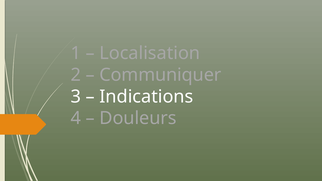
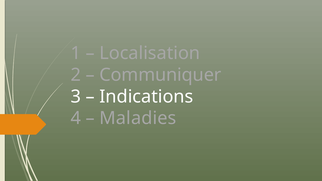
Douleurs: Douleurs -> Maladies
